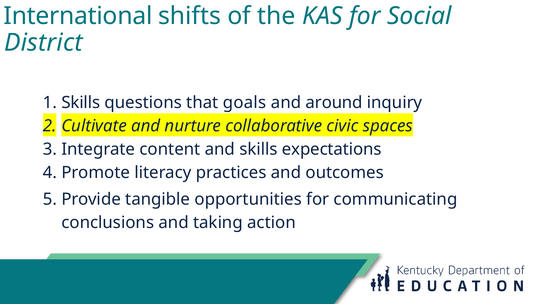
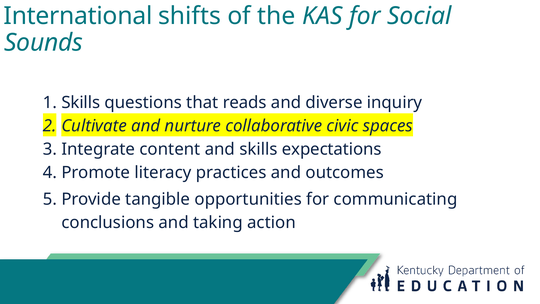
District: District -> Sounds
goals: goals -> reads
around: around -> diverse
